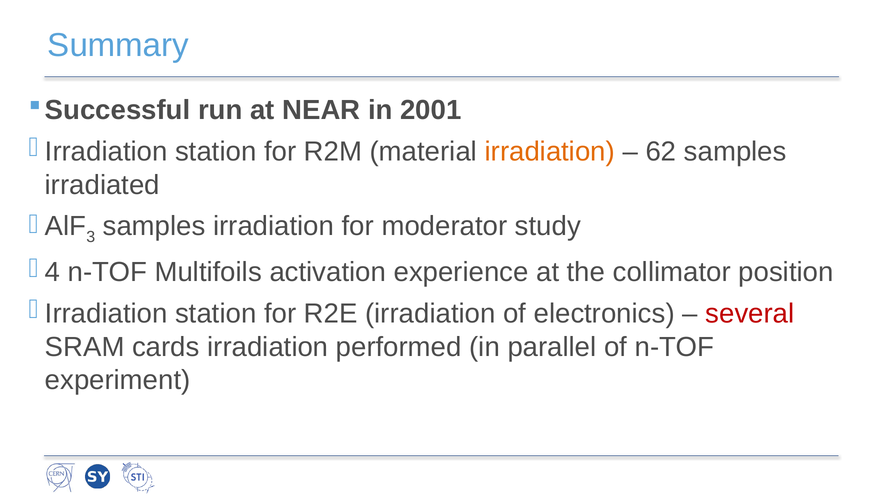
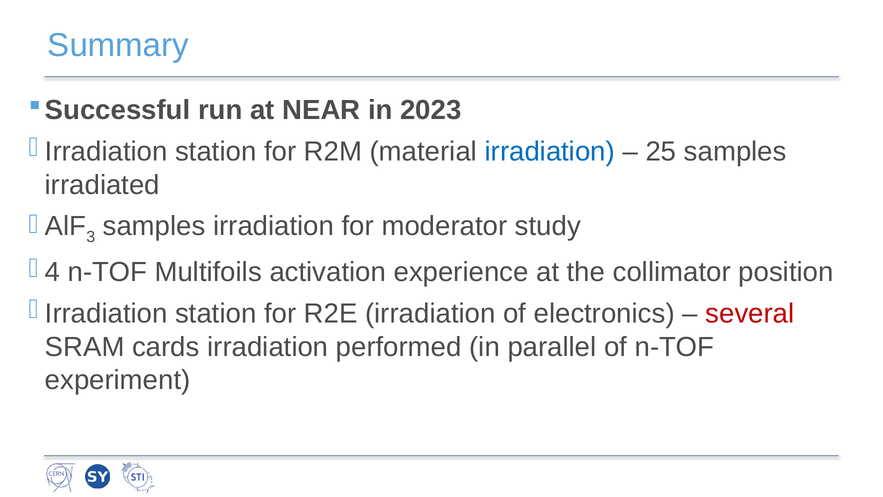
2001: 2001 -> 2023
irradiation at (550, 152) colour: orange -> blue
62: 62 -> 25
